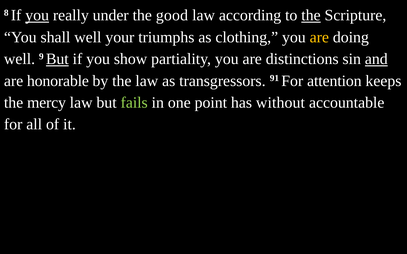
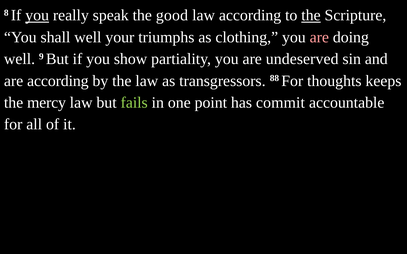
under: under -> speak
are at (319, 37) colour: yellow -> pink
But at (57, 59) underline: present -> none
distinctions: distinctions -> undeserved
and underline: present -> none
are honorable: honorable -> according
91: 91 -> 88
attention: attention -> thoughts
without: without -> commit
